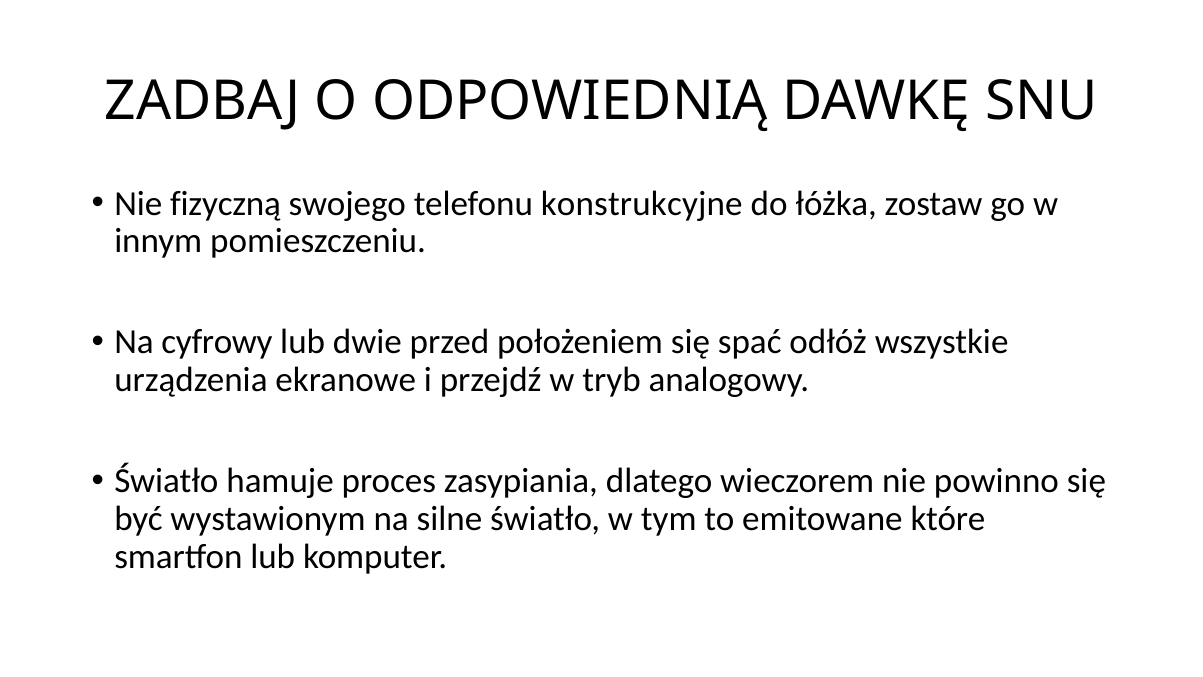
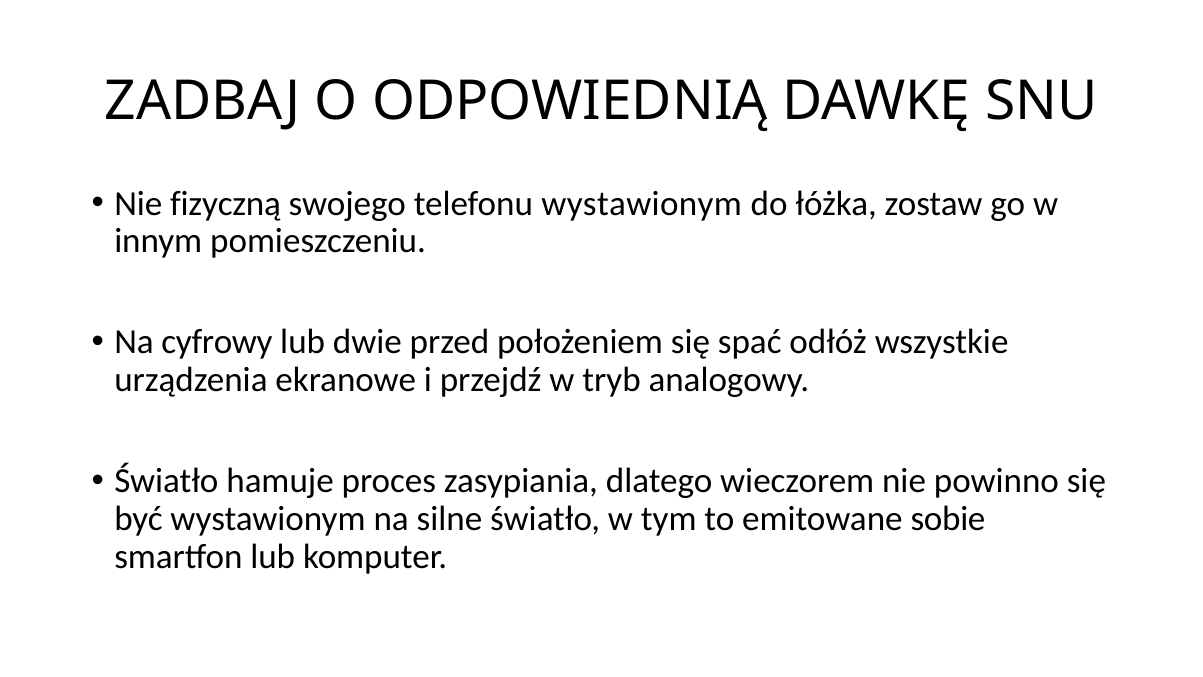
telefonu konstrukcyjne: konstrukcyjne -> wystawionym
które: które -> sobie
